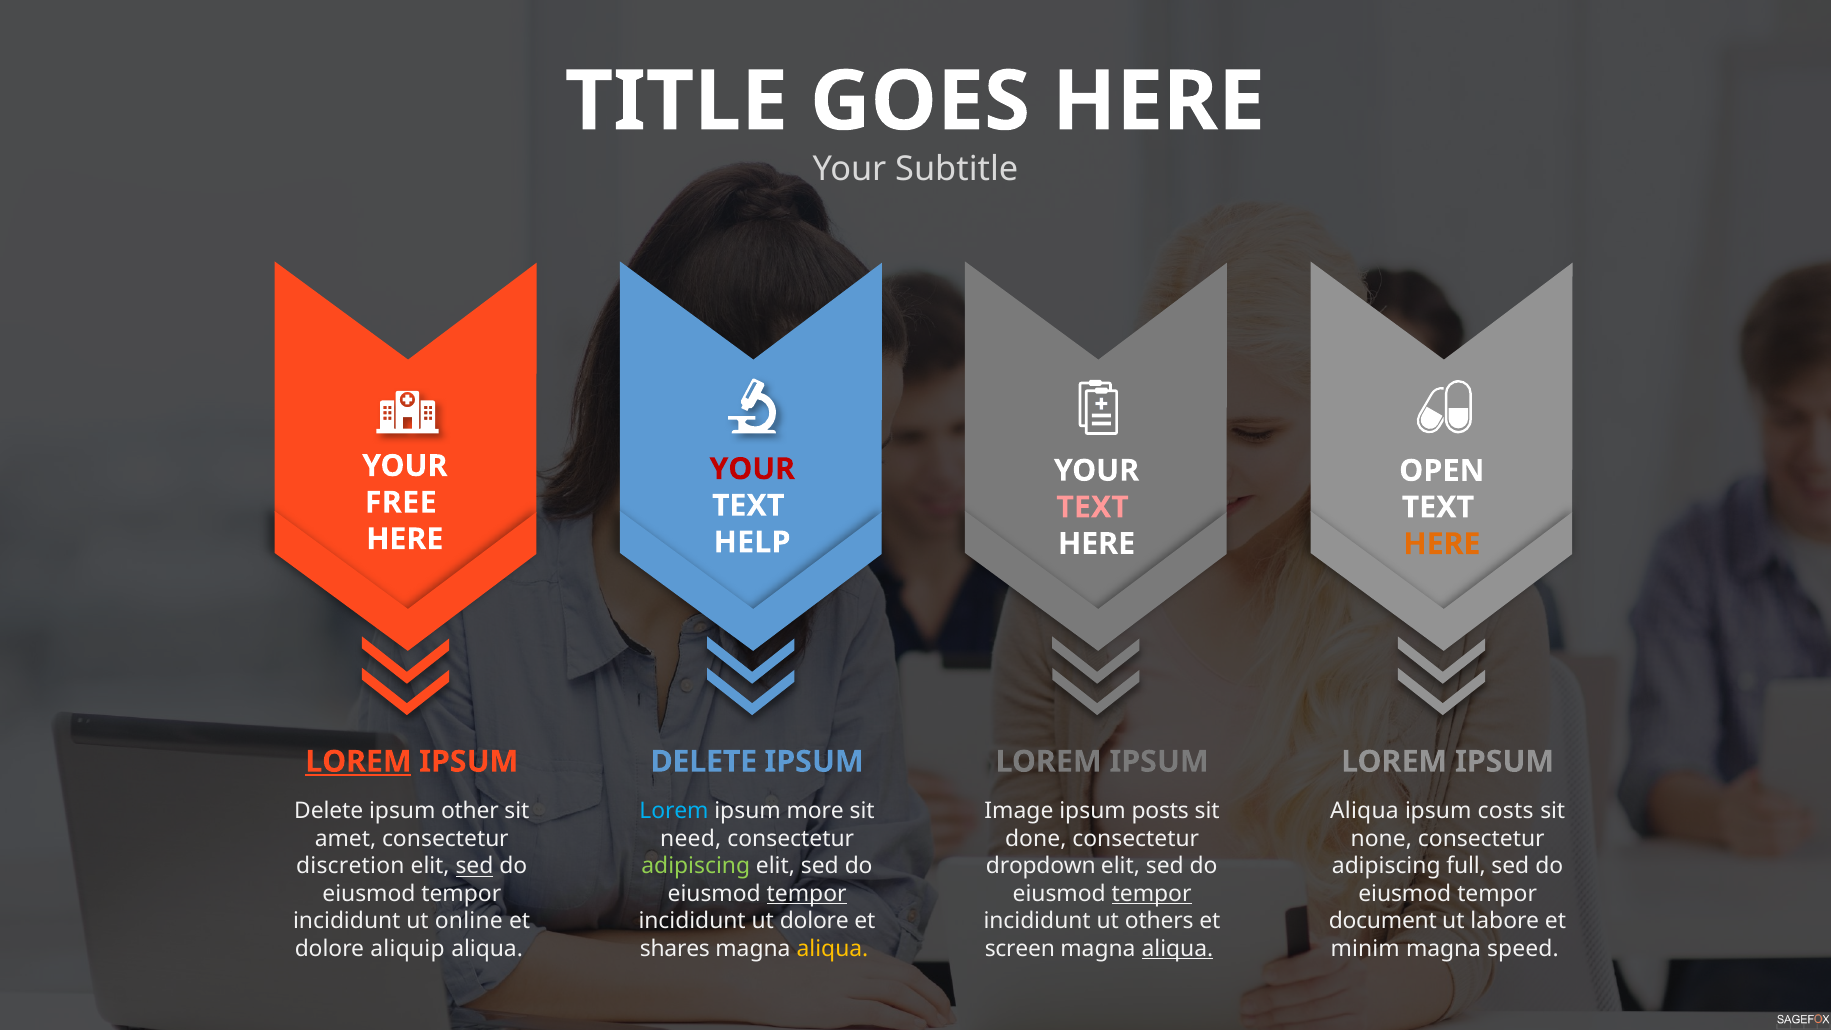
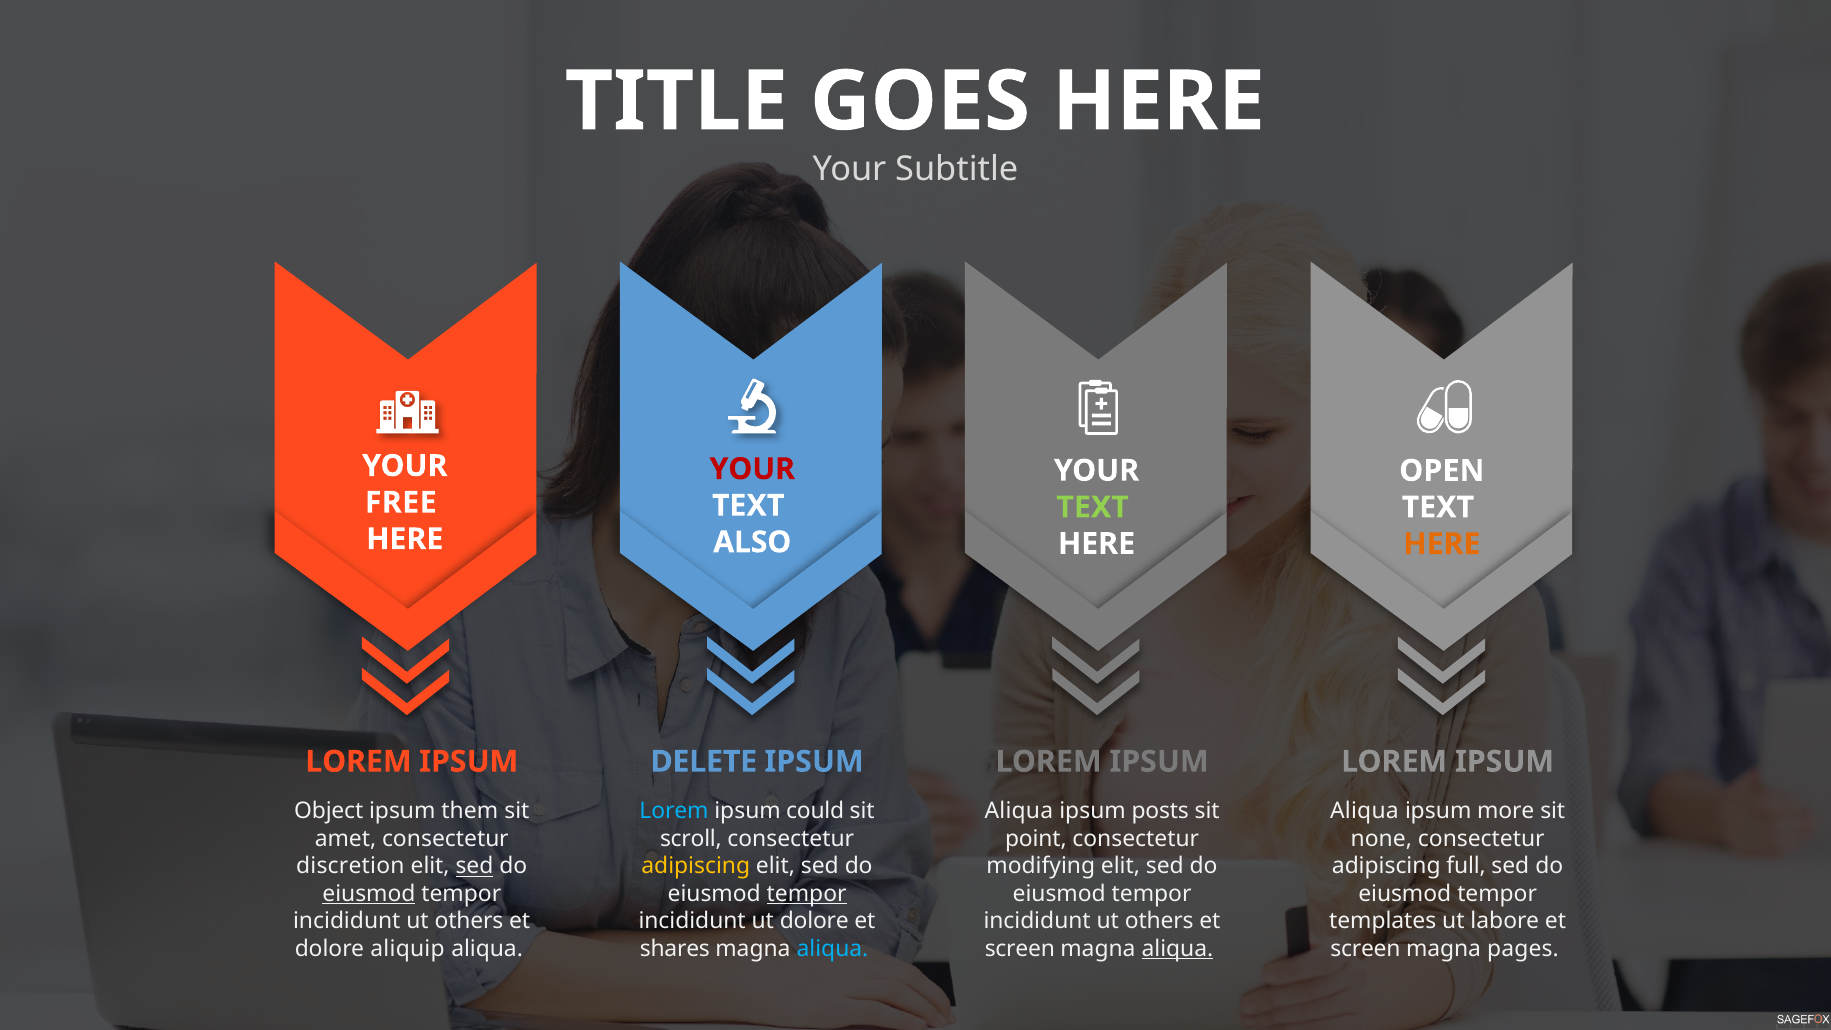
TEXT at (1093, 507) colour: pink -> light green
HELP: HELP -> ALSO
LOREM at (358, 762) underline: present -> none
Delete at (329, 811): Delete -> Object
other: other -> them
more: more -> could
Image at (1019, 811): Image -> Aliqua
costs: costs -> more
need: need -> scroll
done: done -> point
adipiscing at (696, 866) colour: light green -> yellow
dropdown: dropdown -> modifying
eiusmod at (369, 894) underline: none -> present
tempor at (1152, 894) underline: present -> none
online at (469, 921): online -> others
document: document -> templates
aliqua at (832, 949) colour: yellow -> light blue
minim at (1365, 949): minim -> screen
speed: speed -> pages
